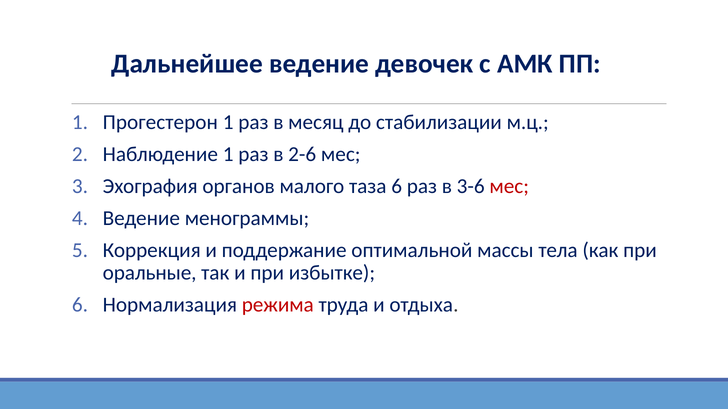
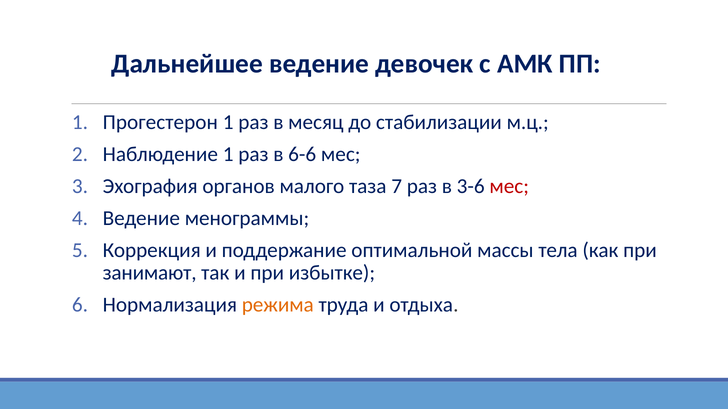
2-6: 2-6 -> 6-6
таза 6: 6 -> 7
оральные: оральные -> занимают
режима colour: red -> orange
